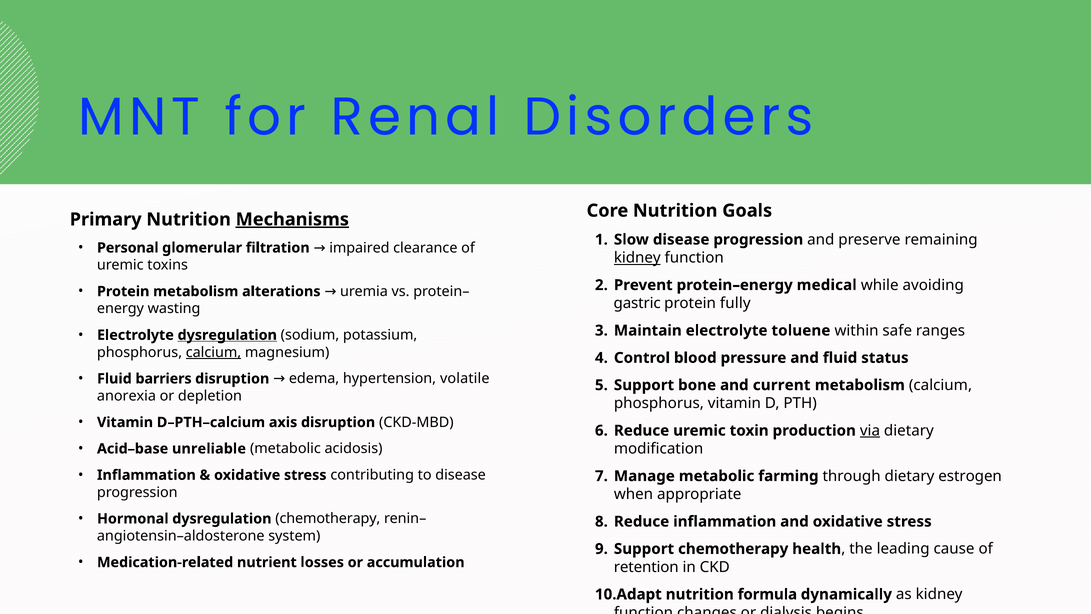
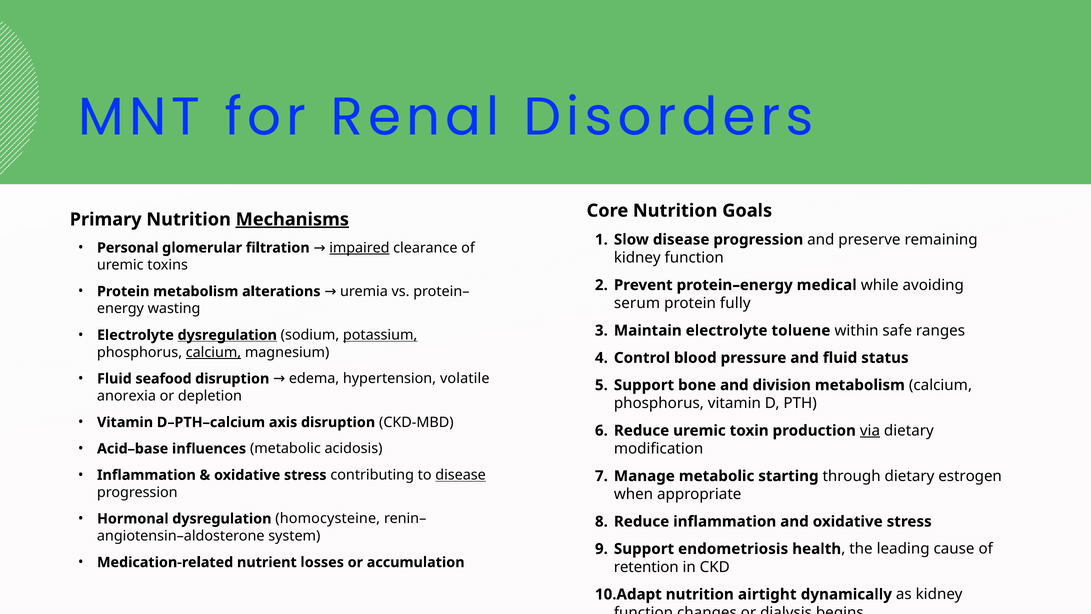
impaired underline: none -> present
kidney at (637, 258) underline: present -> none
gastric: gastric -> serum
potassium underline: none -> present
barriers: barriers -> seafood
current: current -> division
unreliable: unreliable -> influences
disease at (461, 475) underline: none -> present
farming: farming -> starting
dysregulation chemotherapy: chemotherapy -> homocysteine
Support chemotherapy: chemotherapy -> endometriosis
formula: formula -> airtight
